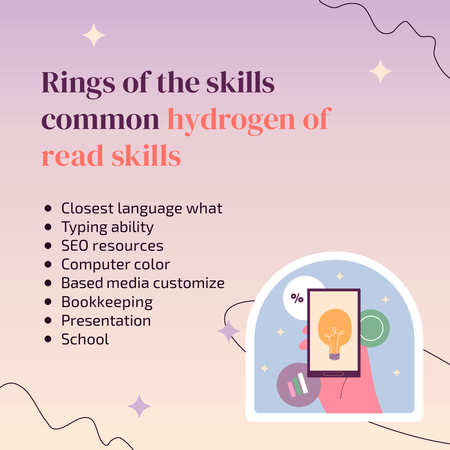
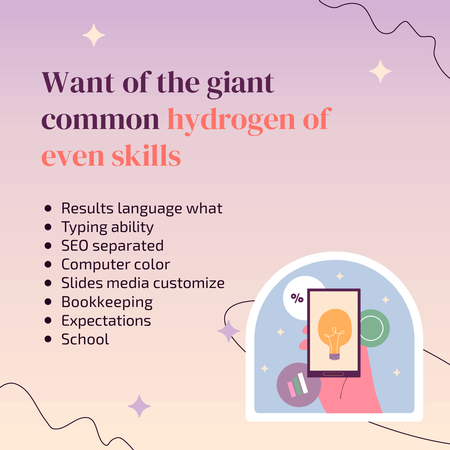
Rings: Rings -> Want
the skills: skills -> giant
read: read -> even
Closest: Closest -> Results
resources: resources -> separated
Based: Based -> Slides
Presentation: Presentation -> Expectations
